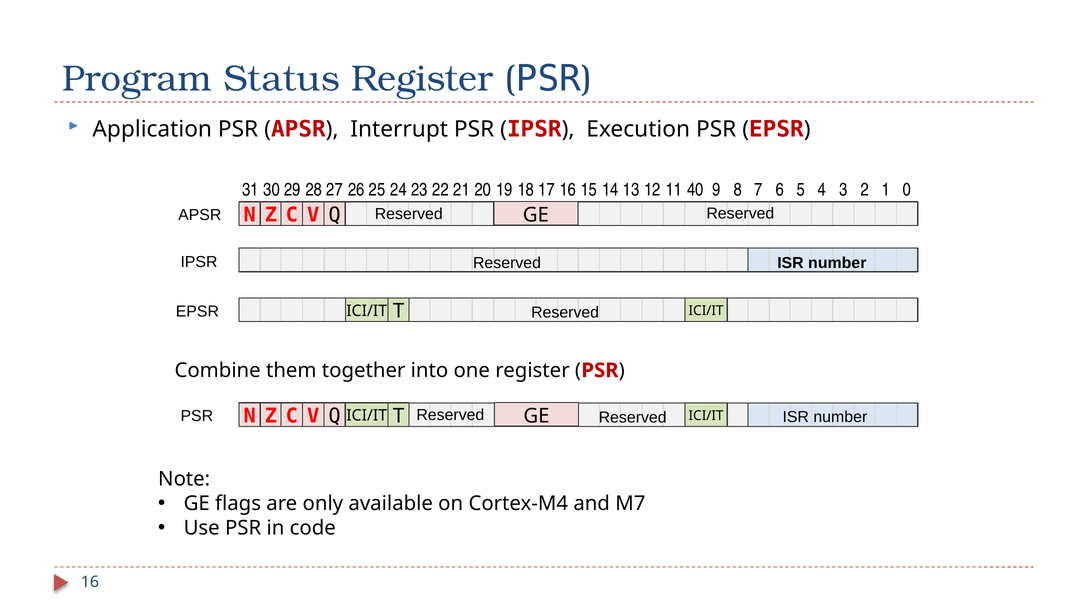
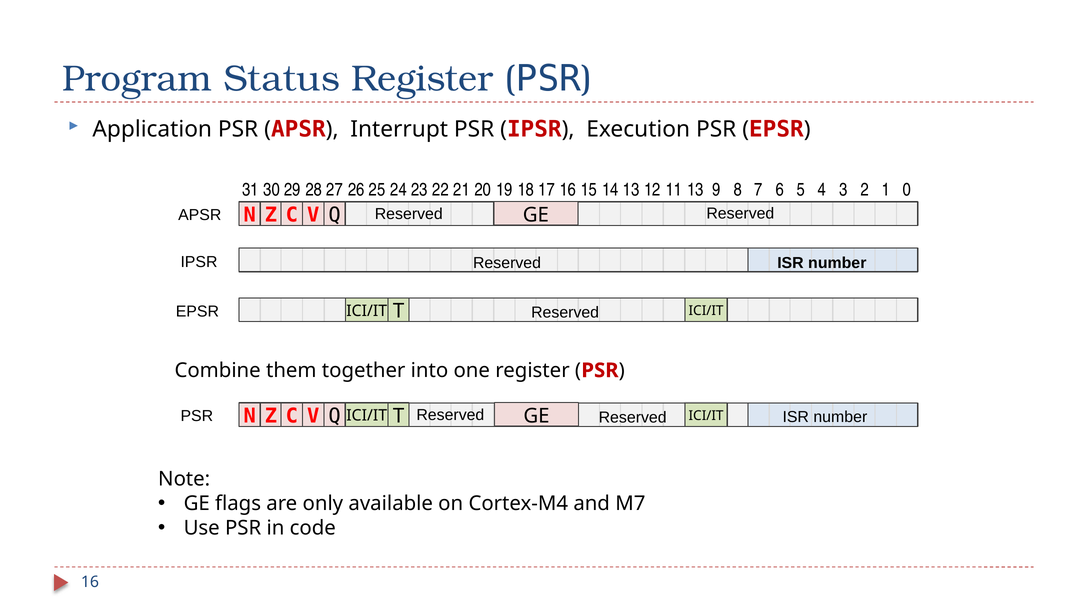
40: 40 -> 13
